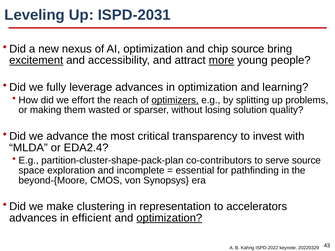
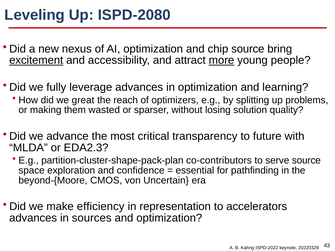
ISPD-2031: ISPD-2031 -> ISPD-2080
effort: effort -> great
optimizers underline: present -> none
invest: invest -> future
EDA2.4: EDA2.4 -> EDA2.3
incomplete: incomplete -> confidence
Synopsys: Synopsys -> Uncertain
clustering: clustering -> efficiency
efficient: efficient -> sources
optimization at (169, 218) underline: present -> none
